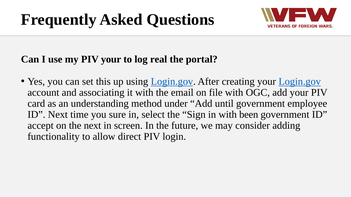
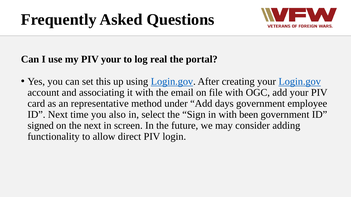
understanding: understanding -> representative
until: until -> days
sure: sure -> also
accept: accept -> signed
